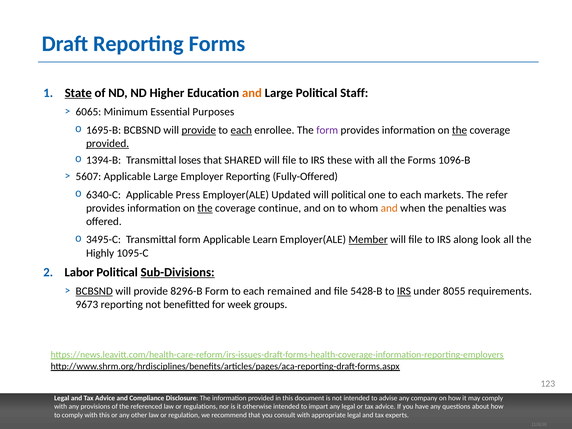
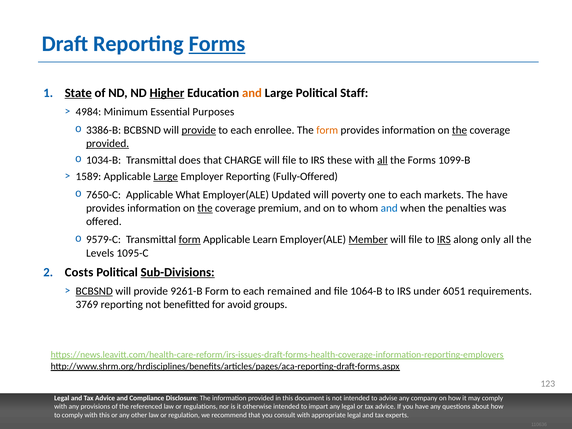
Forms at (217, 44) underline: none -> present
Higher underline: none -> present
6065: 6065 -> 4984
1695-B: 1695-B -> 3386-B
each at (241, 130) underline: present -> none
form at (327, 130) colour: purple -> orange
1394-B: 1394-B -> 1034-B
loses: loses -> does
SHARED: SHARED -> CHARGE
all at (382, 160) underline: none -> present
1096-B: 1096-B -> 1099-B
5607: 5607 -> 1589
Large at (166, 177) underline: none -> present
6340-C: 6340-C -> 7650-C
Press: Press -> What
will political: political -> poverty
The refer: refer -> have
continue: continue -> premium
and at (389, 208) colour: orange -> blue
3495-C: 3495-C -> 9579-C
form at (190, 240) underline: none -> present
IRS at (444, 240) underline: none -> present
look: look -> only
Highly: Highly -> Levels
Labor: Labor -> Costs
8296-B: 8296-B -> 9261-B
5428-B: 5428-B -> 1064-B
IRS at (404, 291) underline: present -> none
8055: 8055 -> 6051
9673: 9673 -> 3769
week: week -> avoid
